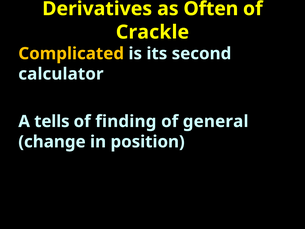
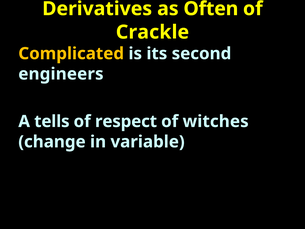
calculator: calculator -> engineers
finding: finding -> respect
general: general -> witches
position: position -> variable
